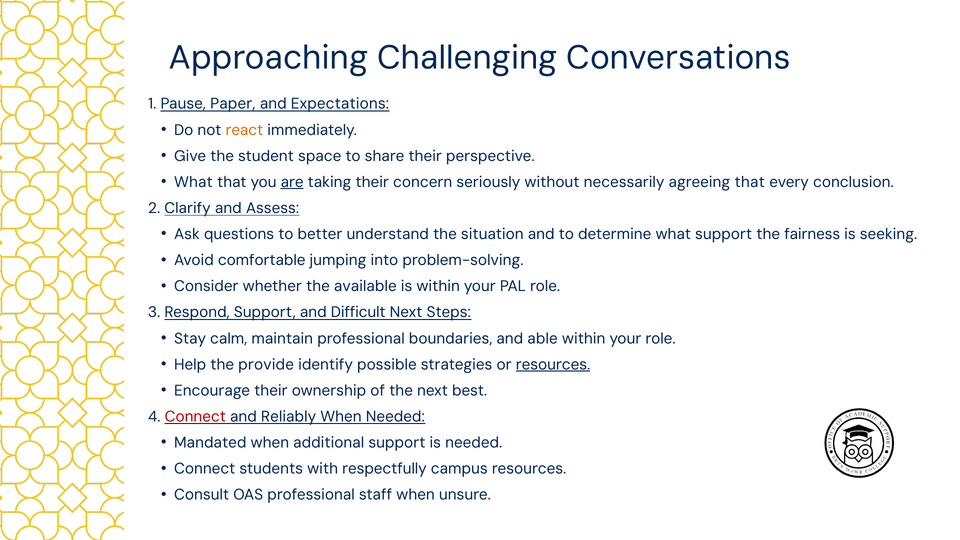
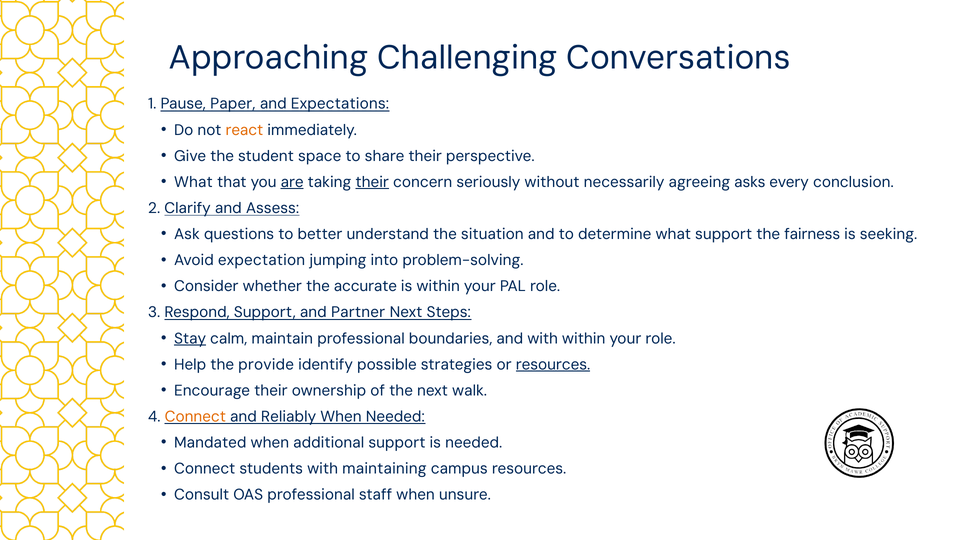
their at (372, 182) underline: none -> present
agreeing that: that -> asks
comfortable: comfortable -> expectation
available: available -> accurate
Difficult: Difficult -> Partner
Stay underline: none -> present
and able: able -> with
best: best -> walk
Connect at (195, 417) colour: red -> orange
respectfully: respectfully -> maintaining
